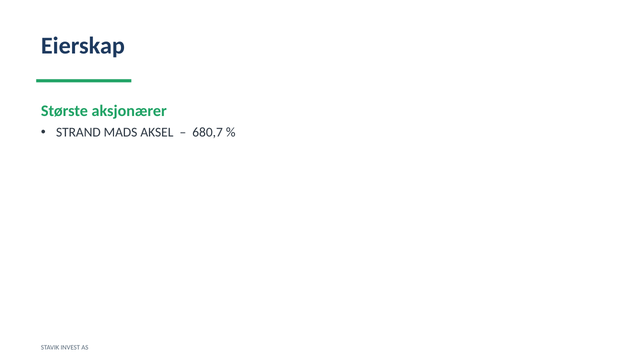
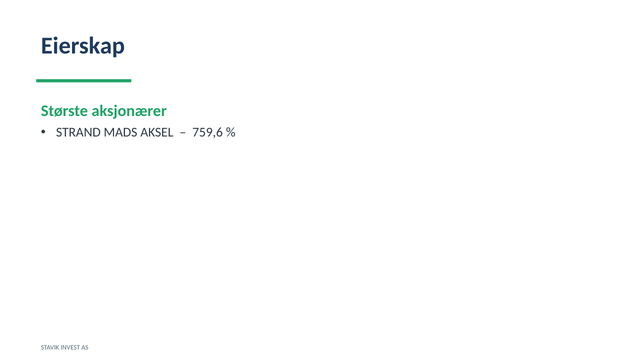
680,7: 680,7 -> 759,6
